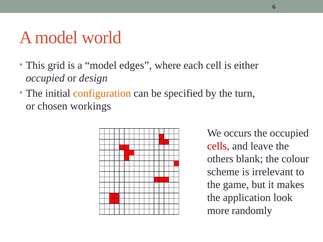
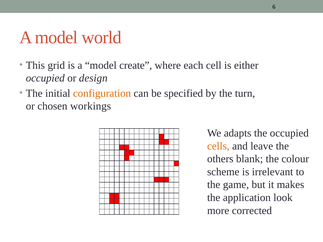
edges: edges -> create
occurs: occurs -> adapts
cells colour: red -> orange
randomly: randomly -> corrected
